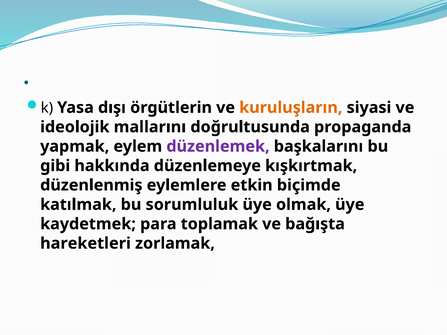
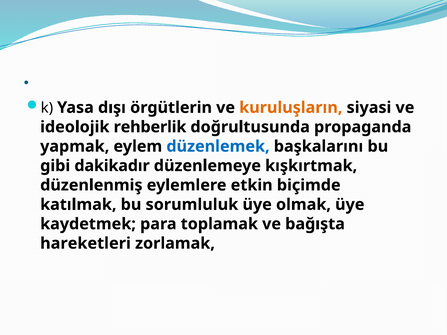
mallarını: mallarını -> rehberlik
düzenlemek colour: purple -> blue
hakkında: hakkında -> dakikadır
